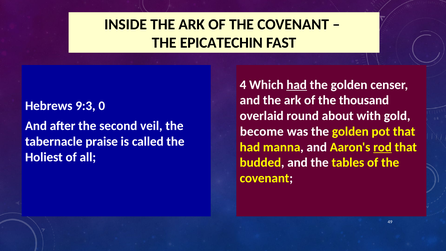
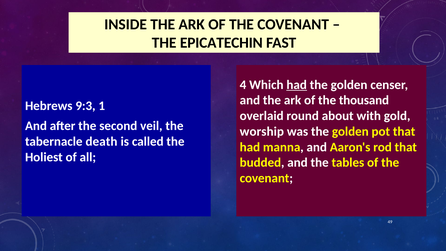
0: 0 -> 1
become: become -> worship
praise: praise -> death
rod underline: present -> none
